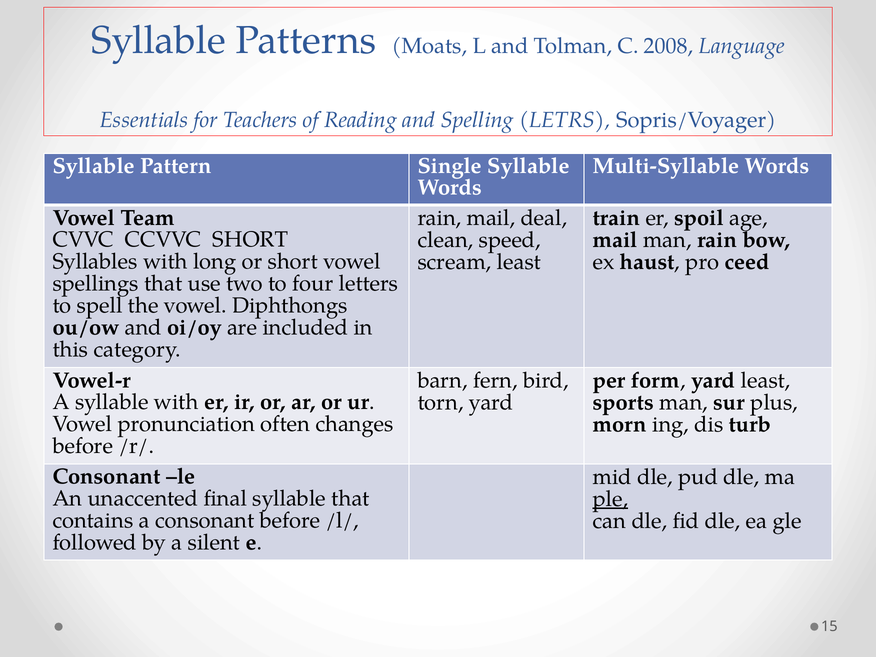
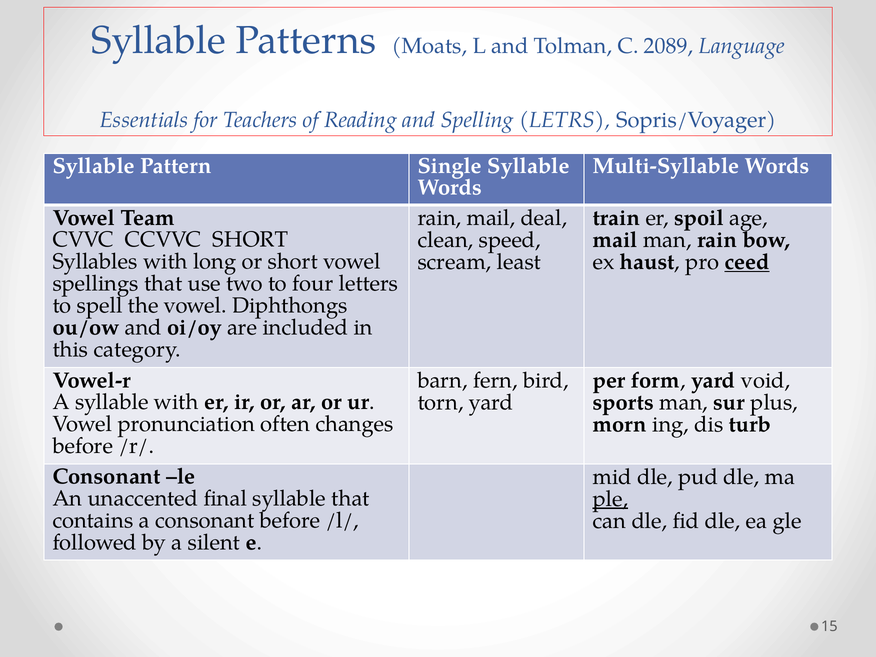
2008: 2008 -> 2089
ceed underline: none -> present
yard least: least -> void
